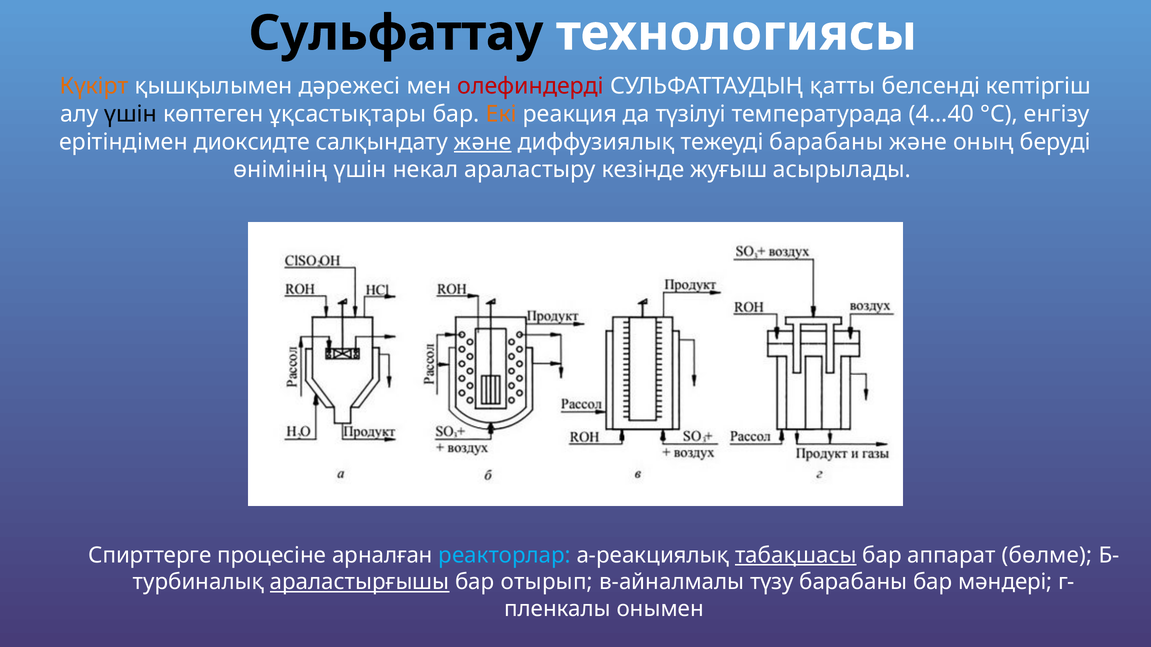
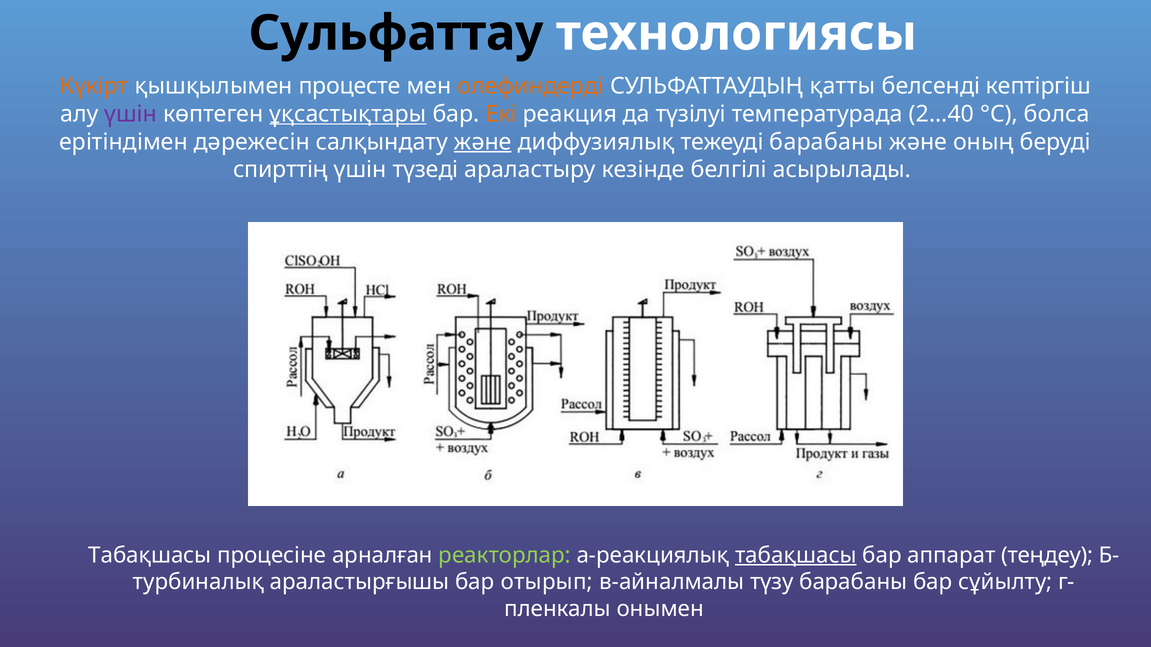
дәрежесі: дәрежесі -> процесте
олефиндерді colour: red -> orange
үшін at (131, 114) colour: black -> purple
ұқсастықтары underline: none -> present
4...40: 4...40 -> 2...40
енгізу: енгізу -> болса
диоксидте: диоксидте -> дәрежесін
өнімінің: өнімінің -> спирттің
некал: некал -> түзеді
жуғыш: жуғыш -> белгілі
Спирттерге at (150, 556): Спирттерге -> Табақшасы
реакторлар colour: light blue -> light green
бөлме: бөлме -> теңдеу
араластырғышы underline: present -> none
мәндері: мәндері -> сұйылту
